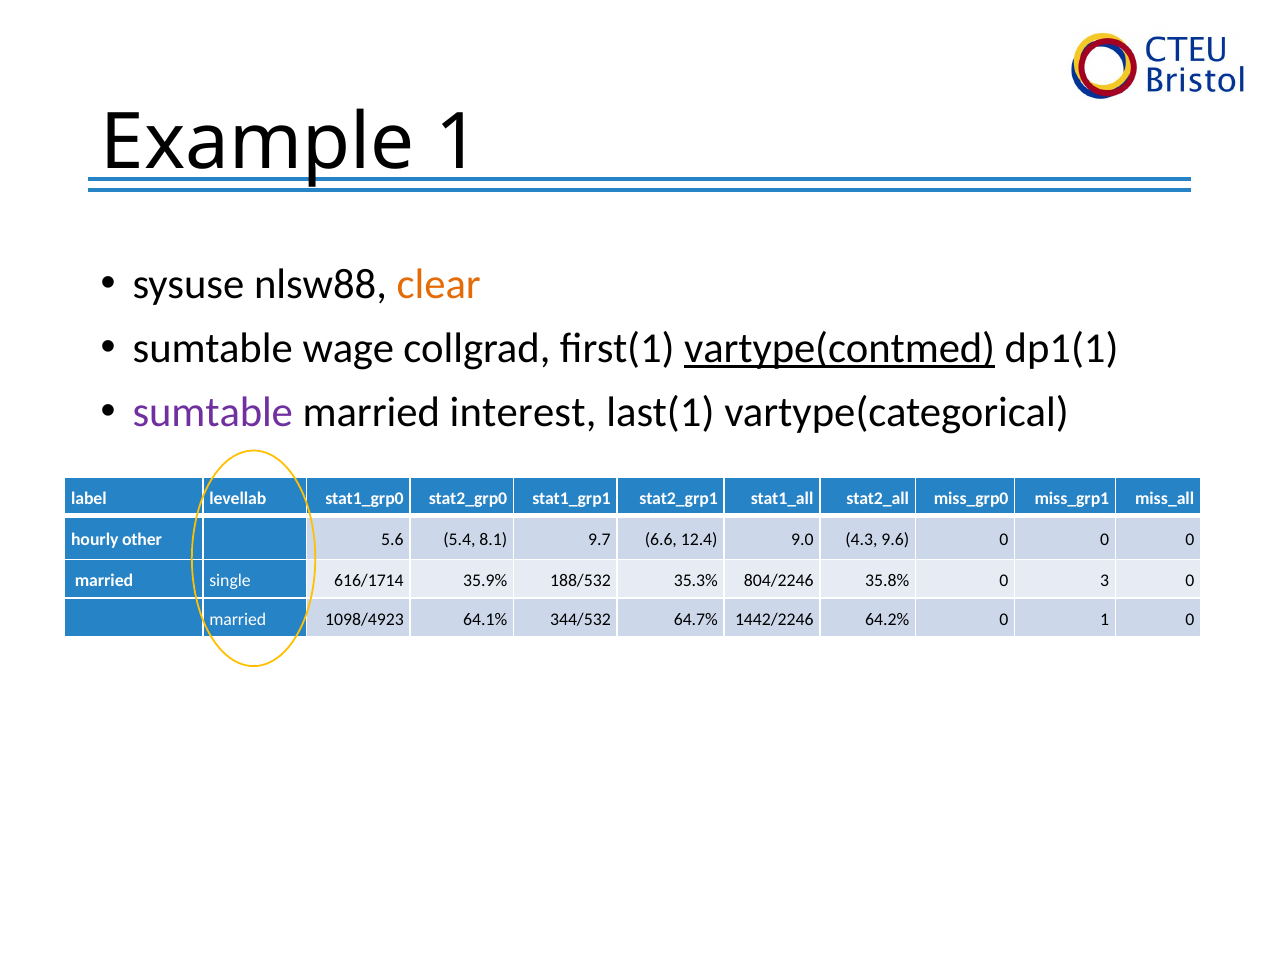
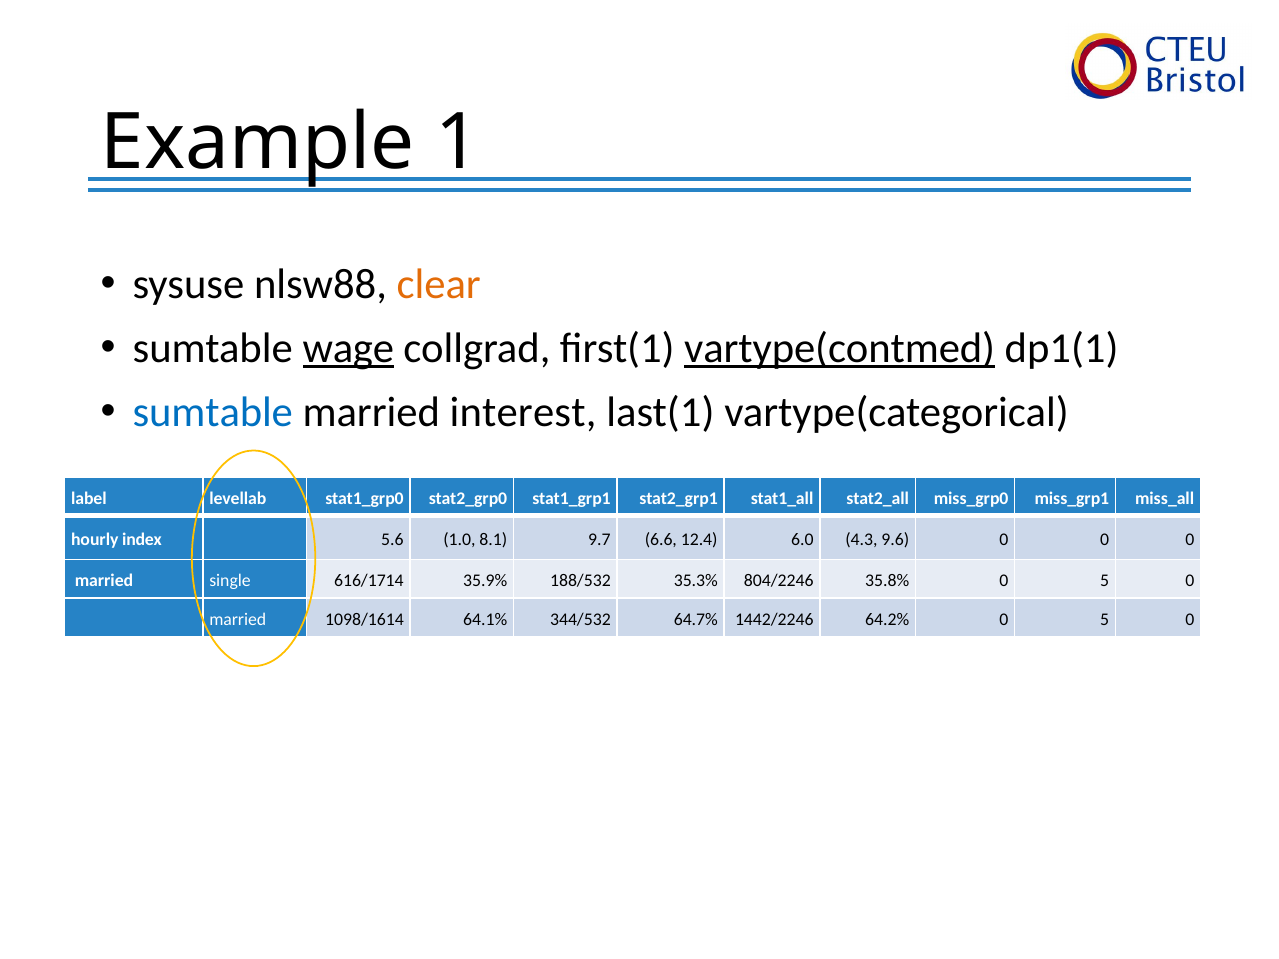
wage underline: none -> present
sumtable at (213, 412) colour: purple -> blue
other: other -> index
5.4: 5.4 -> 1.0
9.0: 9.0 -> 6.0
35.8% 0 3: 3 -> 5
1098/4923: 1098/4923 -> 1098/1614
64.2% 0 1: 1 -> 5
